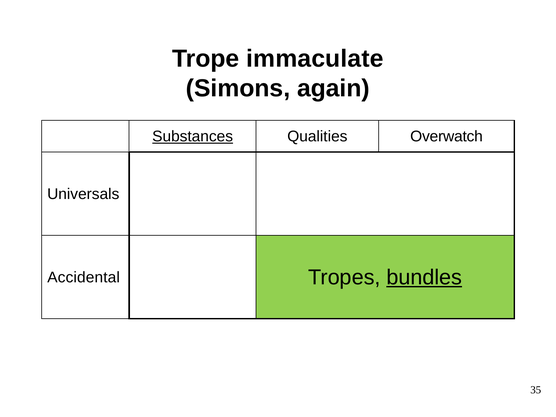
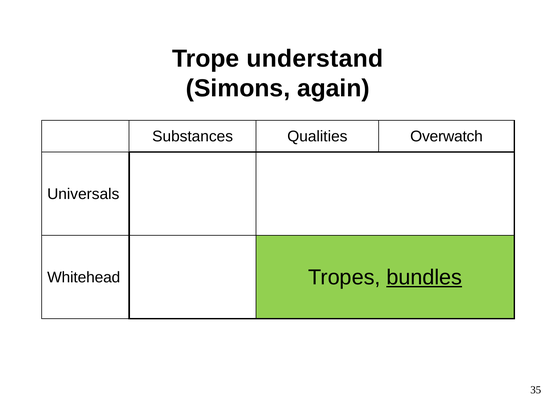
immaculate: immaculate -> understand
Substances underline: present -> none
Accidental: Accidental -> Whitehead
